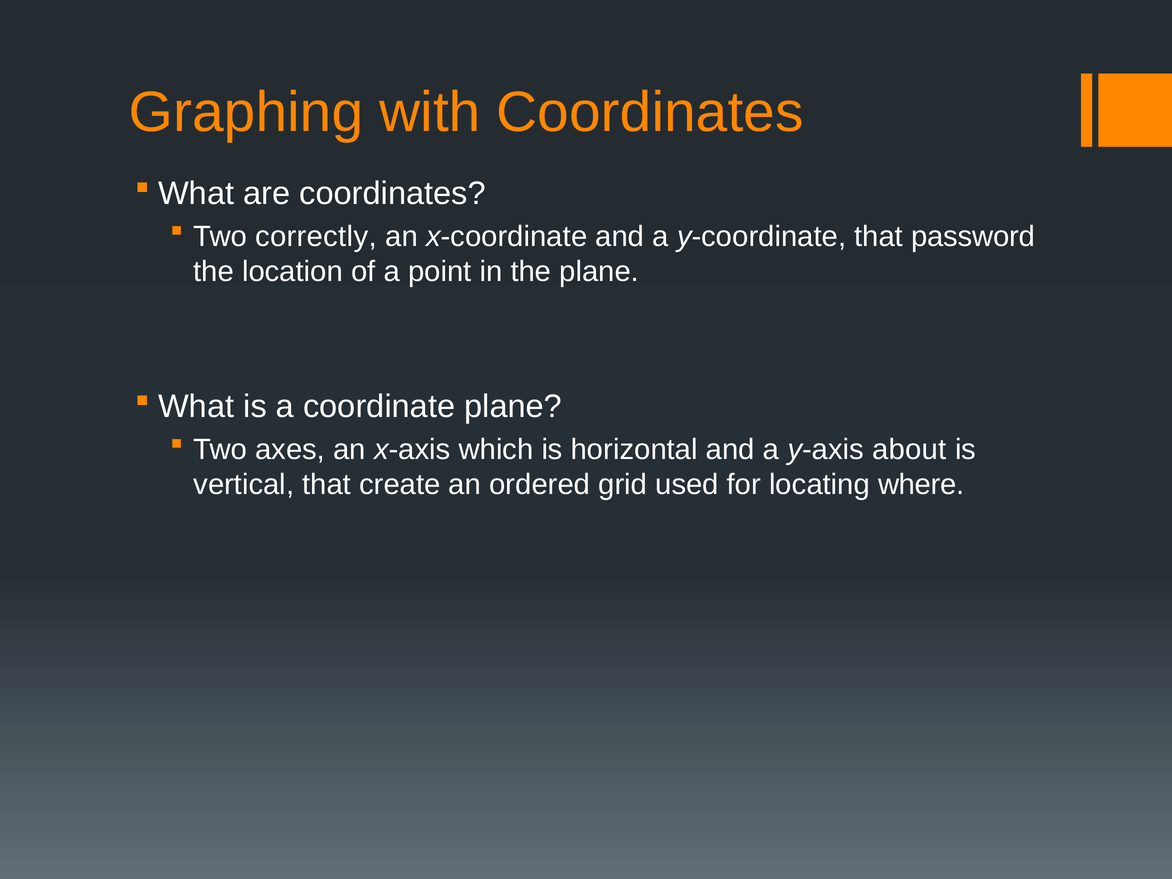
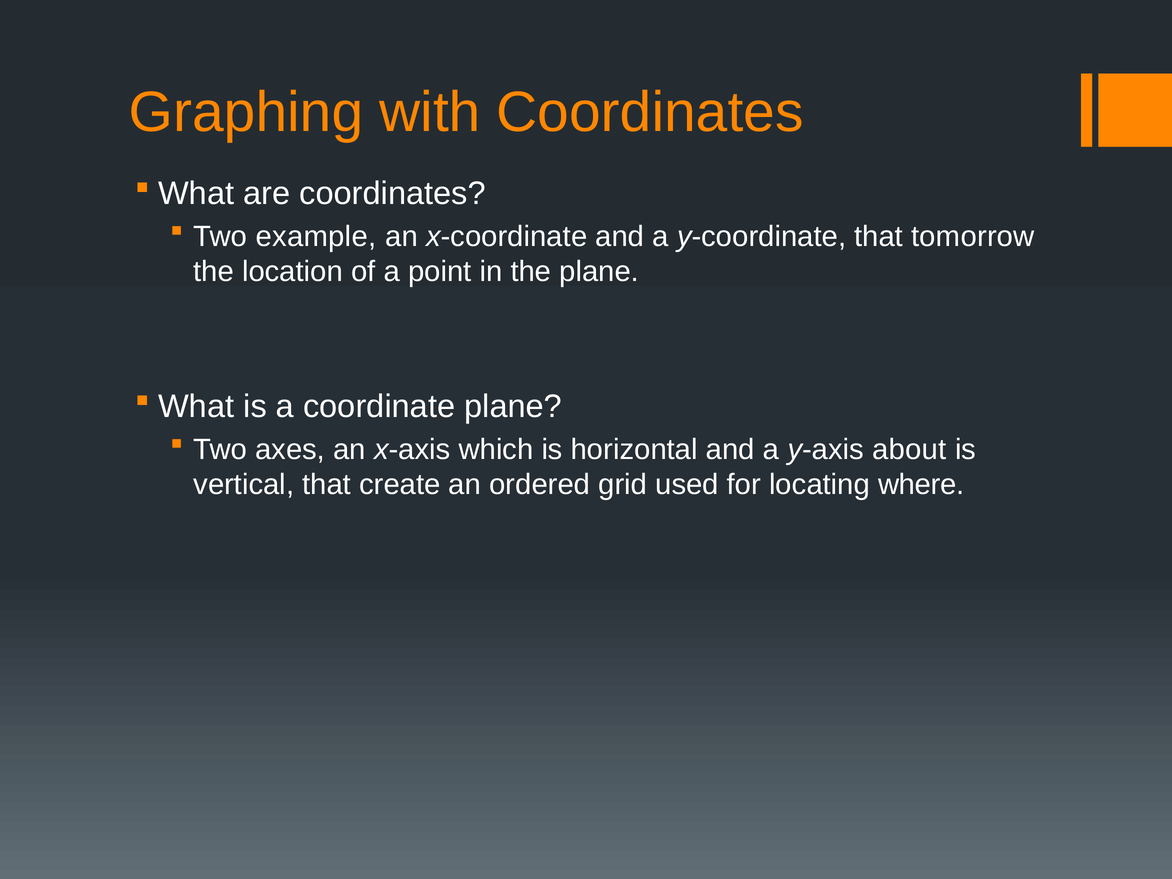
correctly: correctly -> example
password: password -> tomorrow
